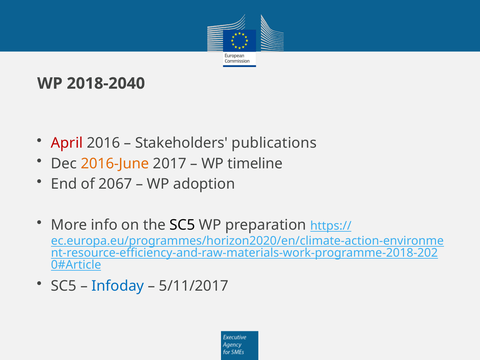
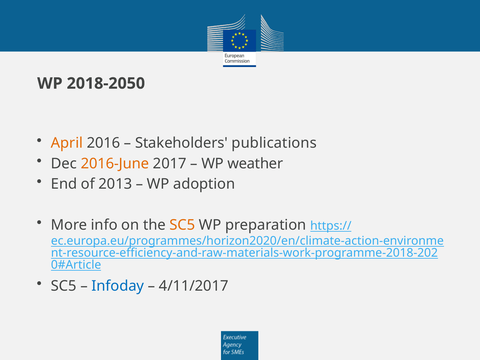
2018-2040: 2018-2040 -> 2018-2050
April colour: red -> orange
timeline: timeline -> weather
2067: 2067 -> 2013
SC5 at (182, 225) colour: black -> orange
5/11/2017: 5/11/2017 -> 4/11/2017
